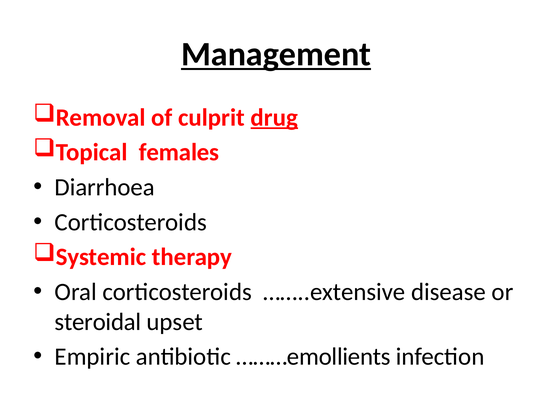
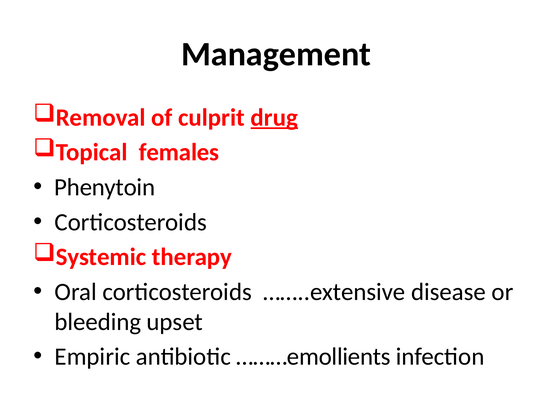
Management underline: present -> none
Diarrhoea: Diarrhoea -> Phenytoin
steroidal: steroidal -> bleeding
